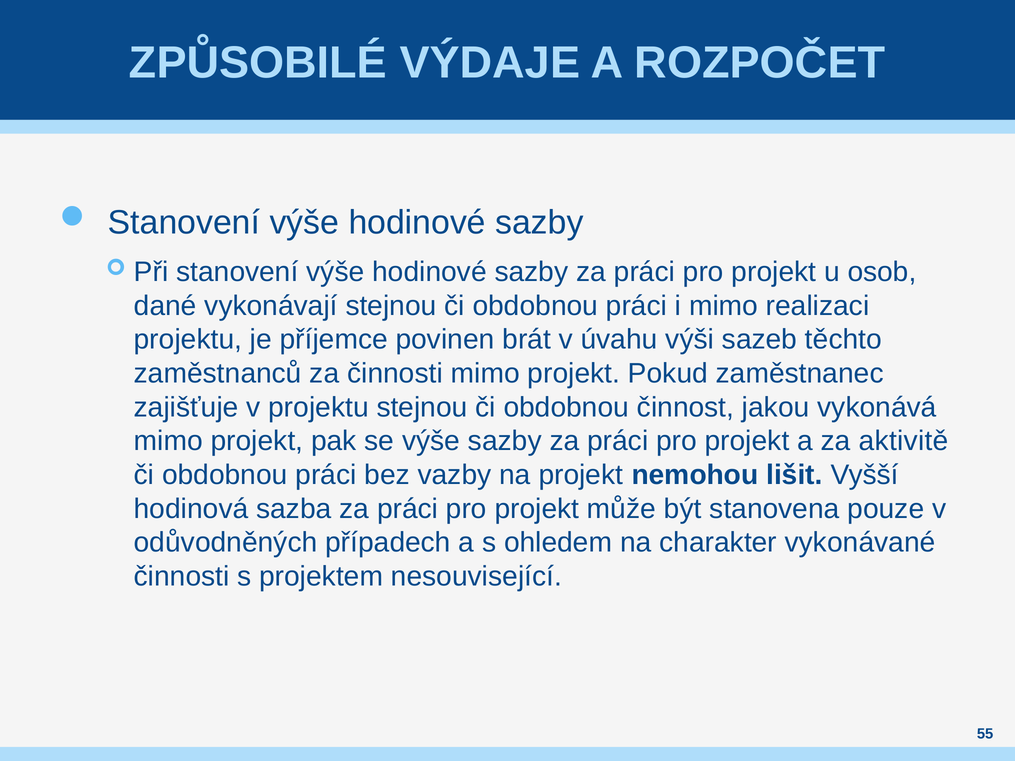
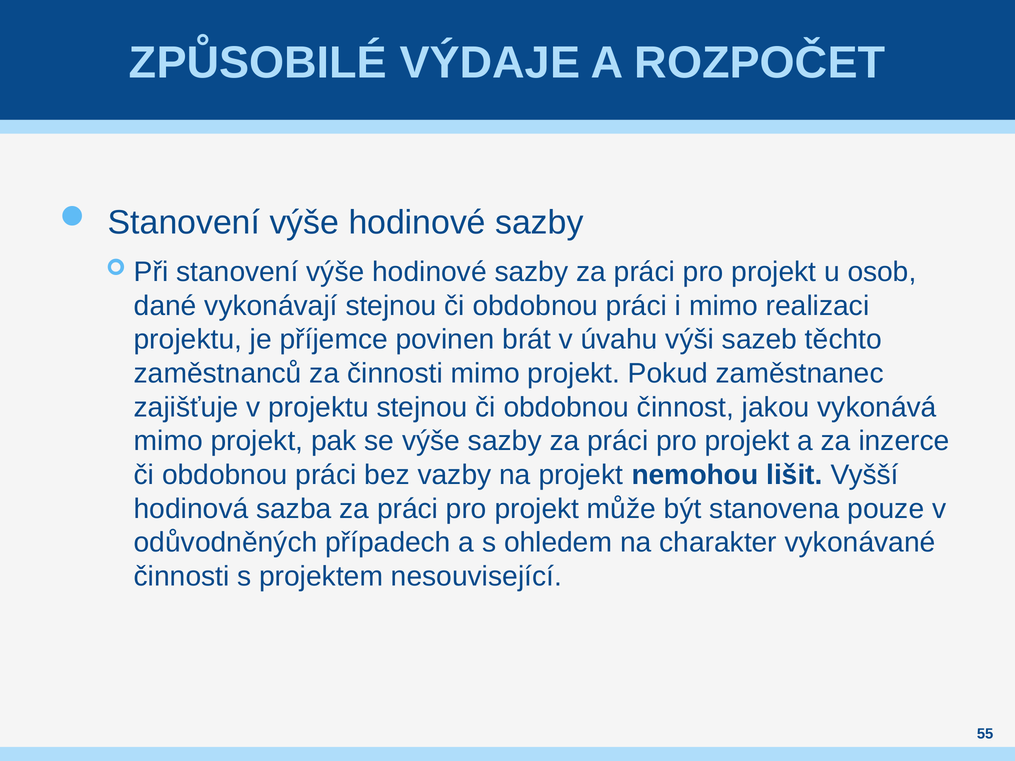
aktivitě: aktivitě -> inzerce
